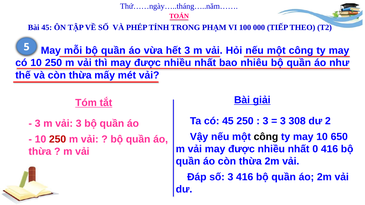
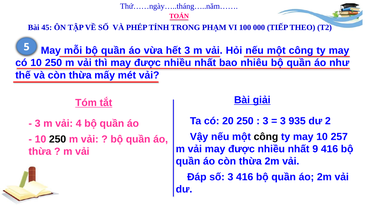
có 45: 45 -> 20
308: 308 -> 935
vải 3: 3 -> 4
650: 650 -> 257
250 at (58, 139) colour: red -> black
0: 0 -> 9
